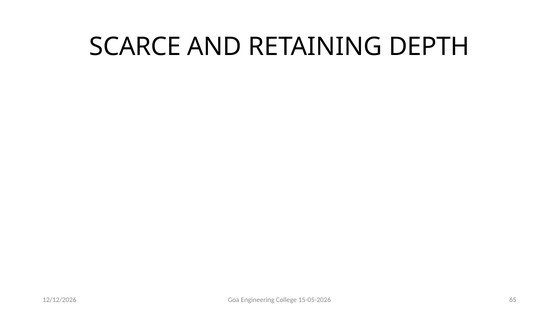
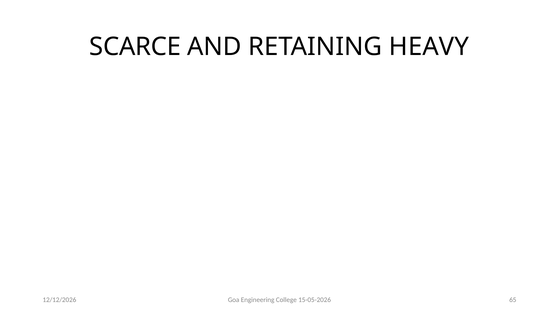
DEPTH: DEPTH -> HEAVY
